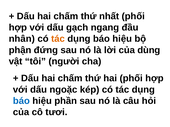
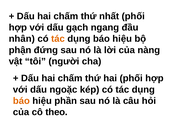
dùng: dùng -> nàng
báo at (21, 101) colour: blue -> orange
tươi: tươi -> theo
